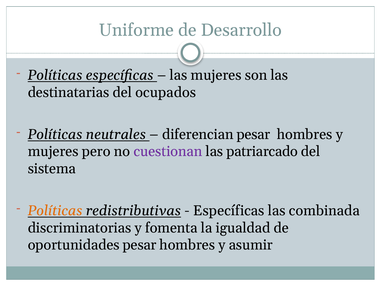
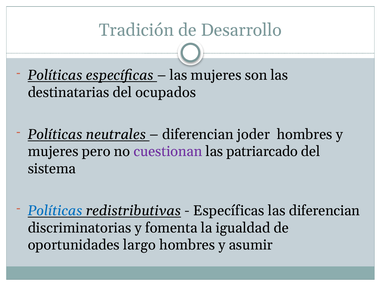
Uniforme: Uniforme -> Tradición
diferencian pesar: pesar -> joder
Políticas at (55, 210) colour: orange -> blue
las combinada: combinada -> diferencian
oportunidades pesar: pesar -> largo
